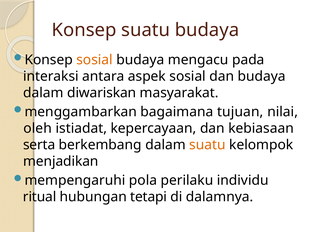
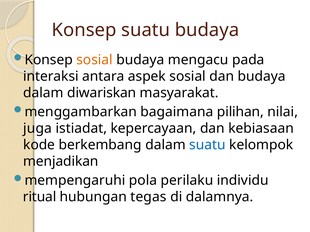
tujuan: tujuan -> pilihan
oleh: oleh -> juga
serta: serta -> kode
suatu at (207, 145) colour: orange -> blue
tetapi: tetapi -> tegas
